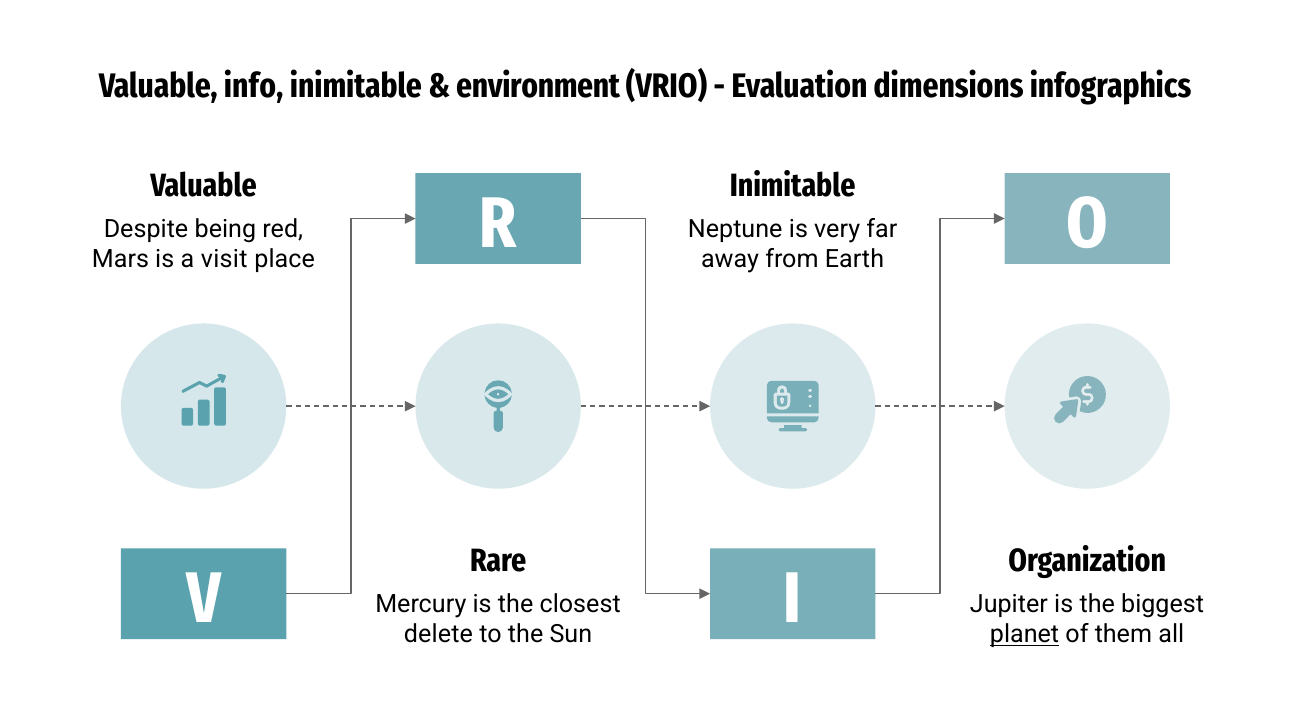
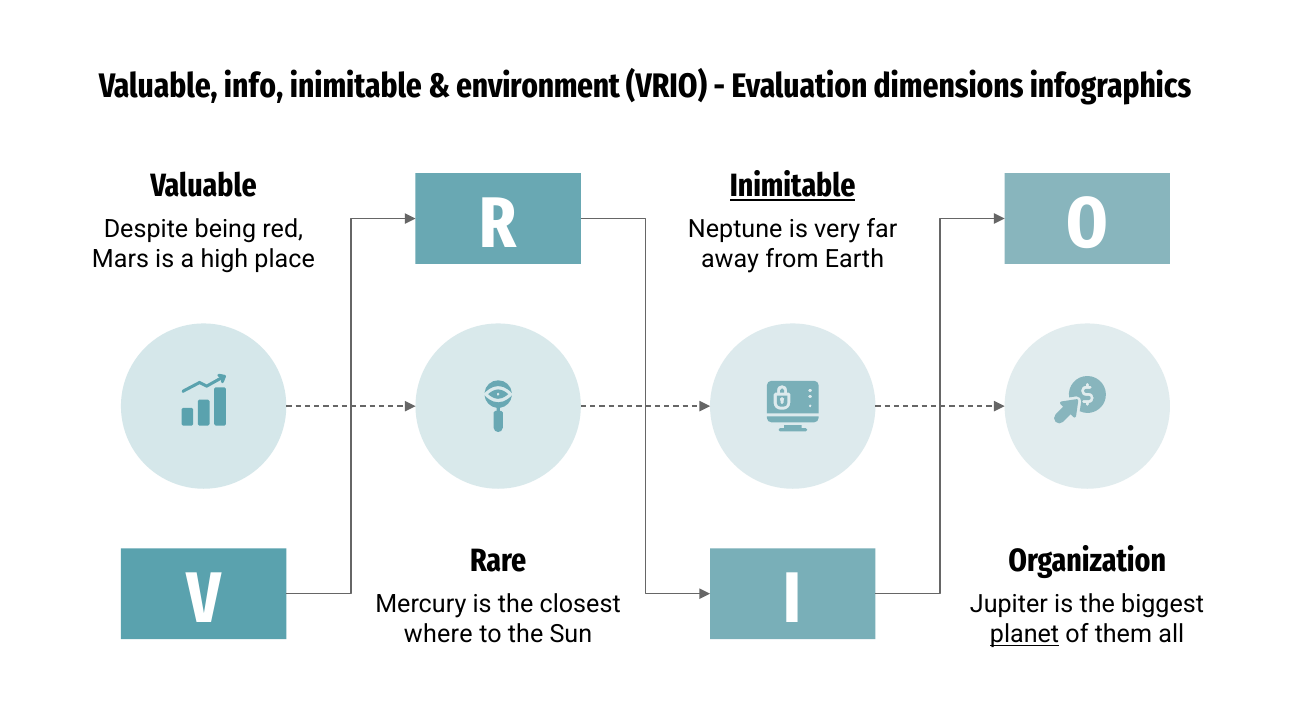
Inimitable at (793, 186) underline: none -> present
visit: visit -> high
delete: delete -> where
